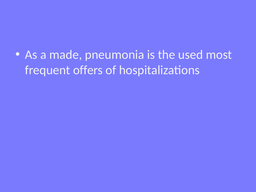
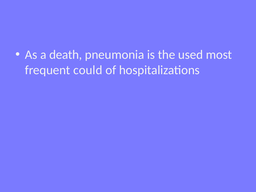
made: made -> death
offers: offers -> could
